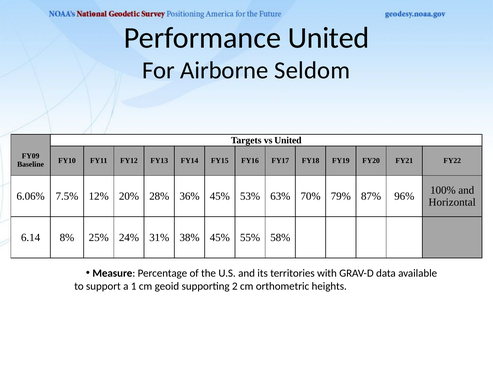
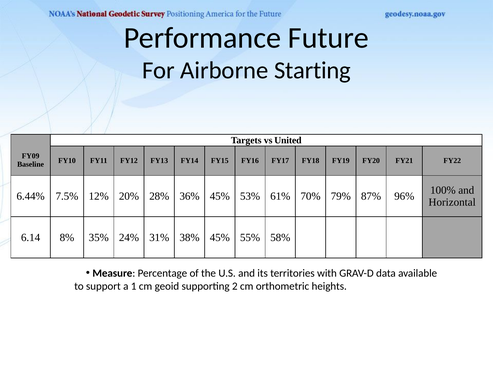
Performance United: United -> Future
Seldom: Seldom -> Starting
6.06%: 6.06% -> 6.44%
63%: 63% -> 61%
25%: 25% -> 35%
